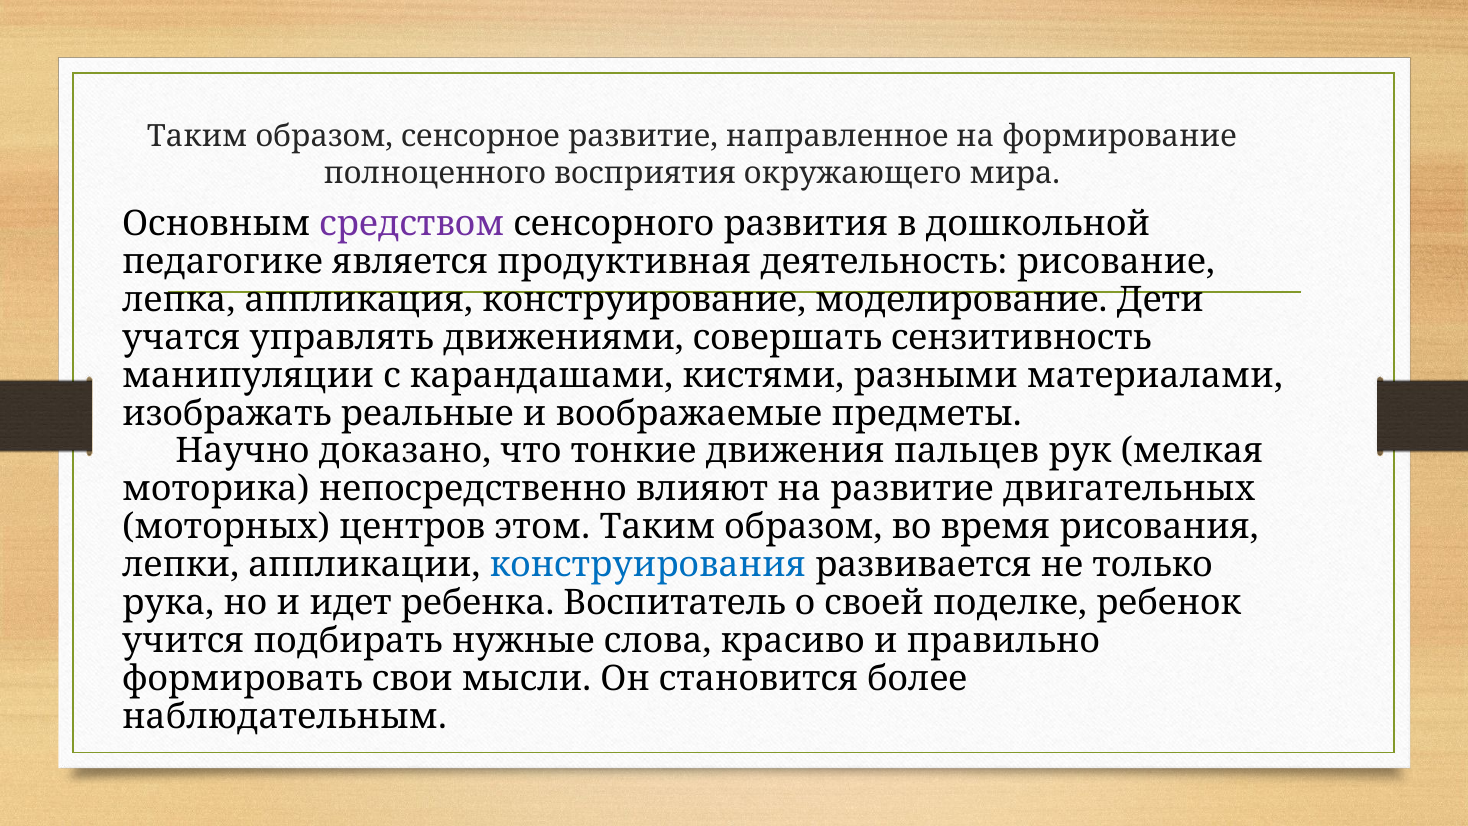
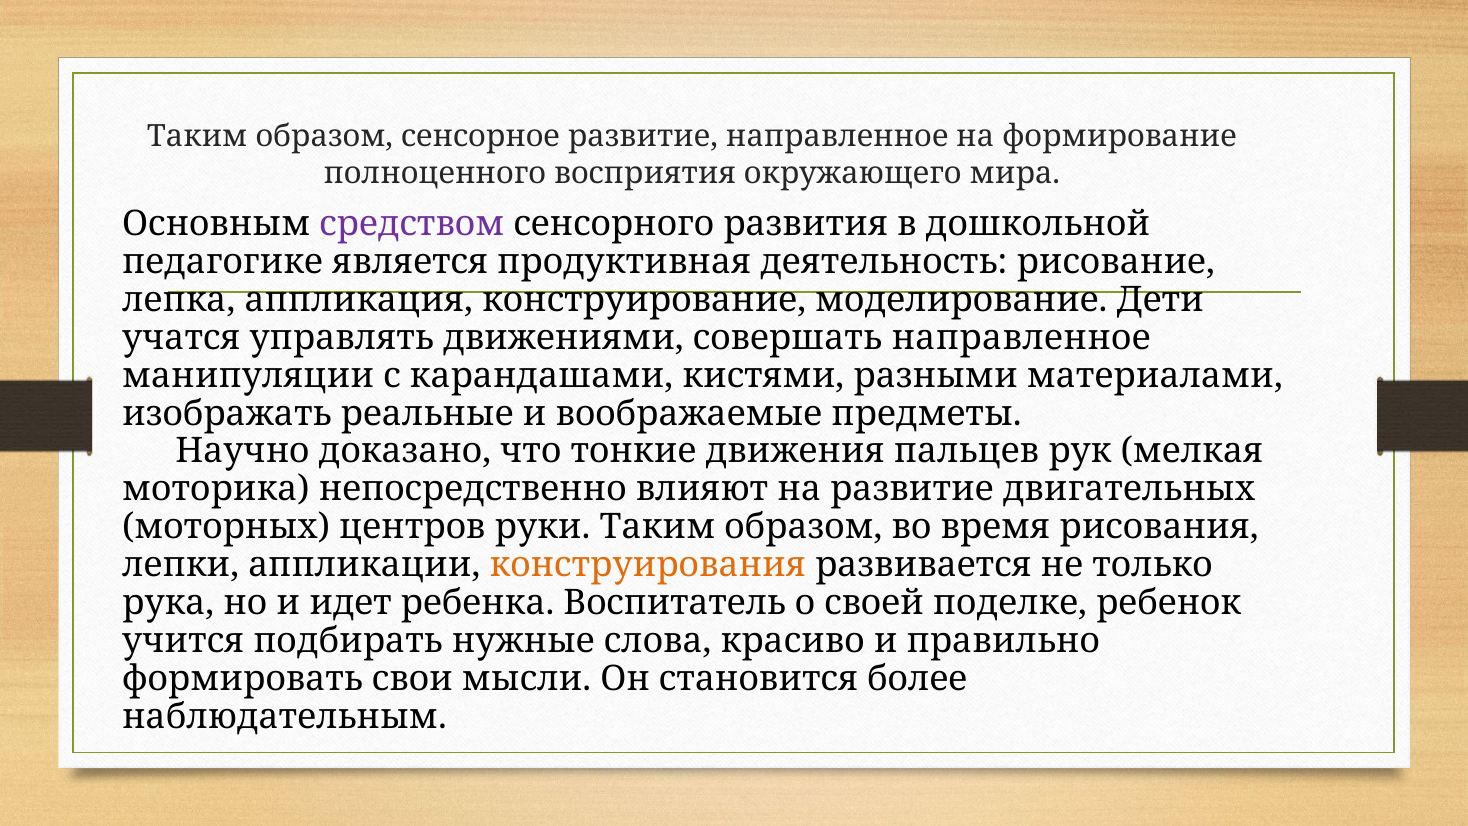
совершать сензитивность: сензитивность -> направленное
этом: этом -> руки
конструирования colour: blue -> orange
